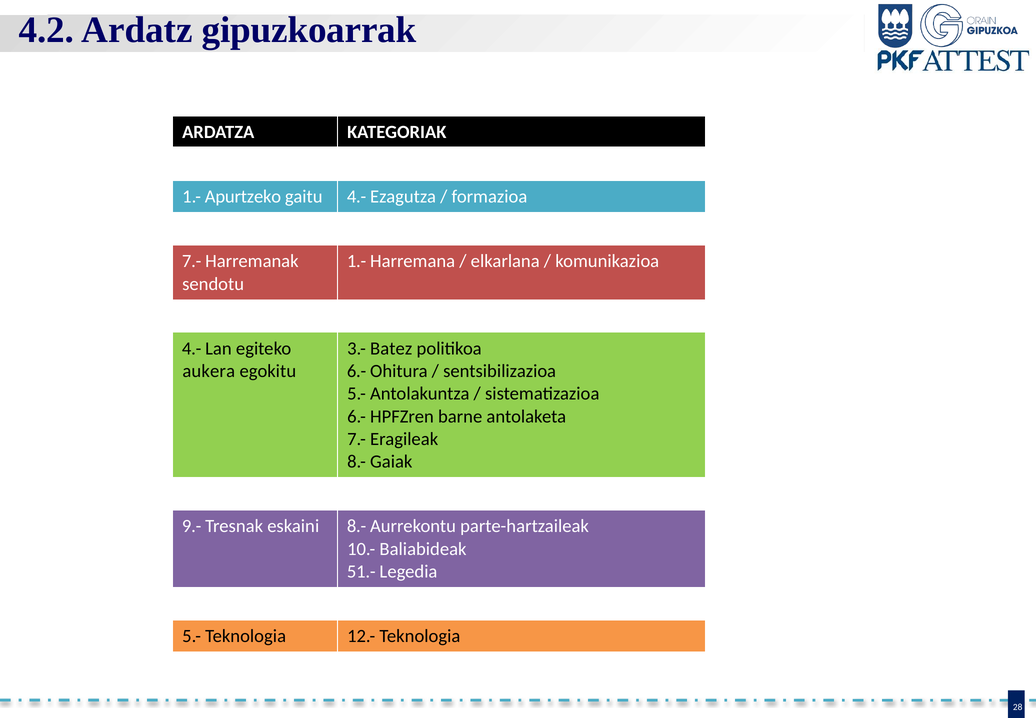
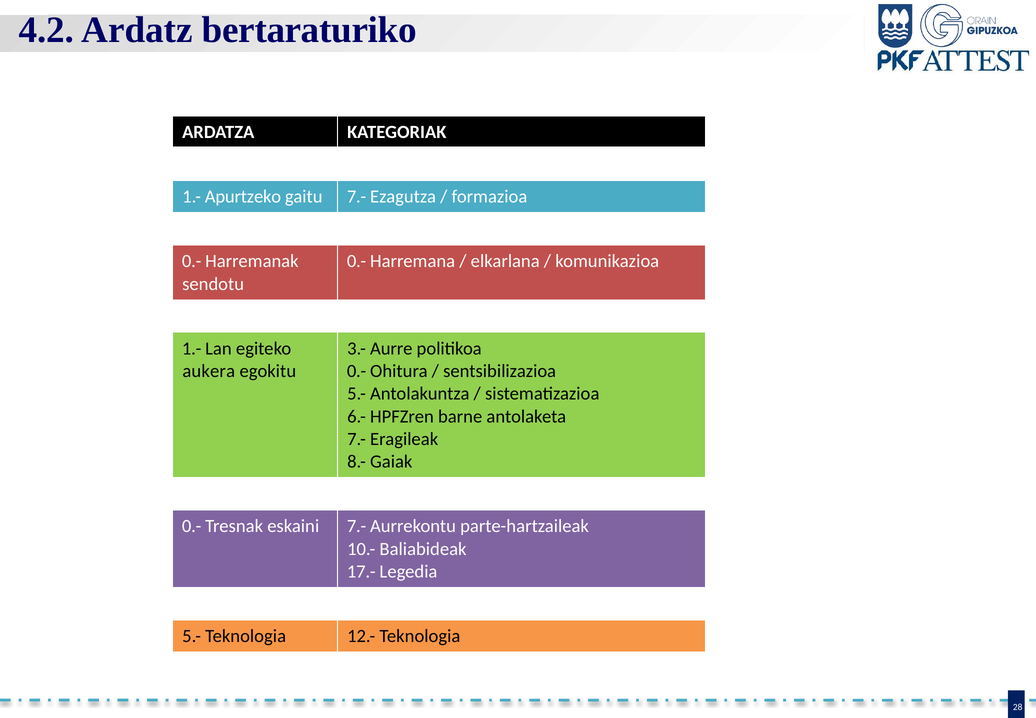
gipuzkoarrak: gipuzkoarrak -> bertaraturiko
gaitu 4.-: 4.- -> 7.-
7.- at (192, 261): 7.- -> 0.-
1.- at (357, 261): 1.- -> 0.-
4.- at (192, 348): 4.- -> 1.-
Batez: Batez -> Aurre
6.- at (357, 371): 6.- -> 0.-
9.- at (192, 526): 9.- -> 0.-
eskaini 8.-: 8.- -> 7.-
51.-: 51.- -> 17.-
